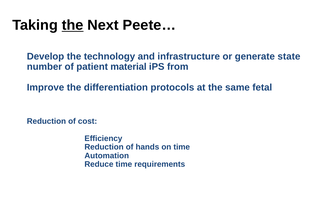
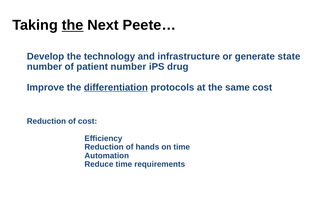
patient material: material -> number
from: from -> drug
differentiation underline: none -> present
same fetal: fetal -> cost
